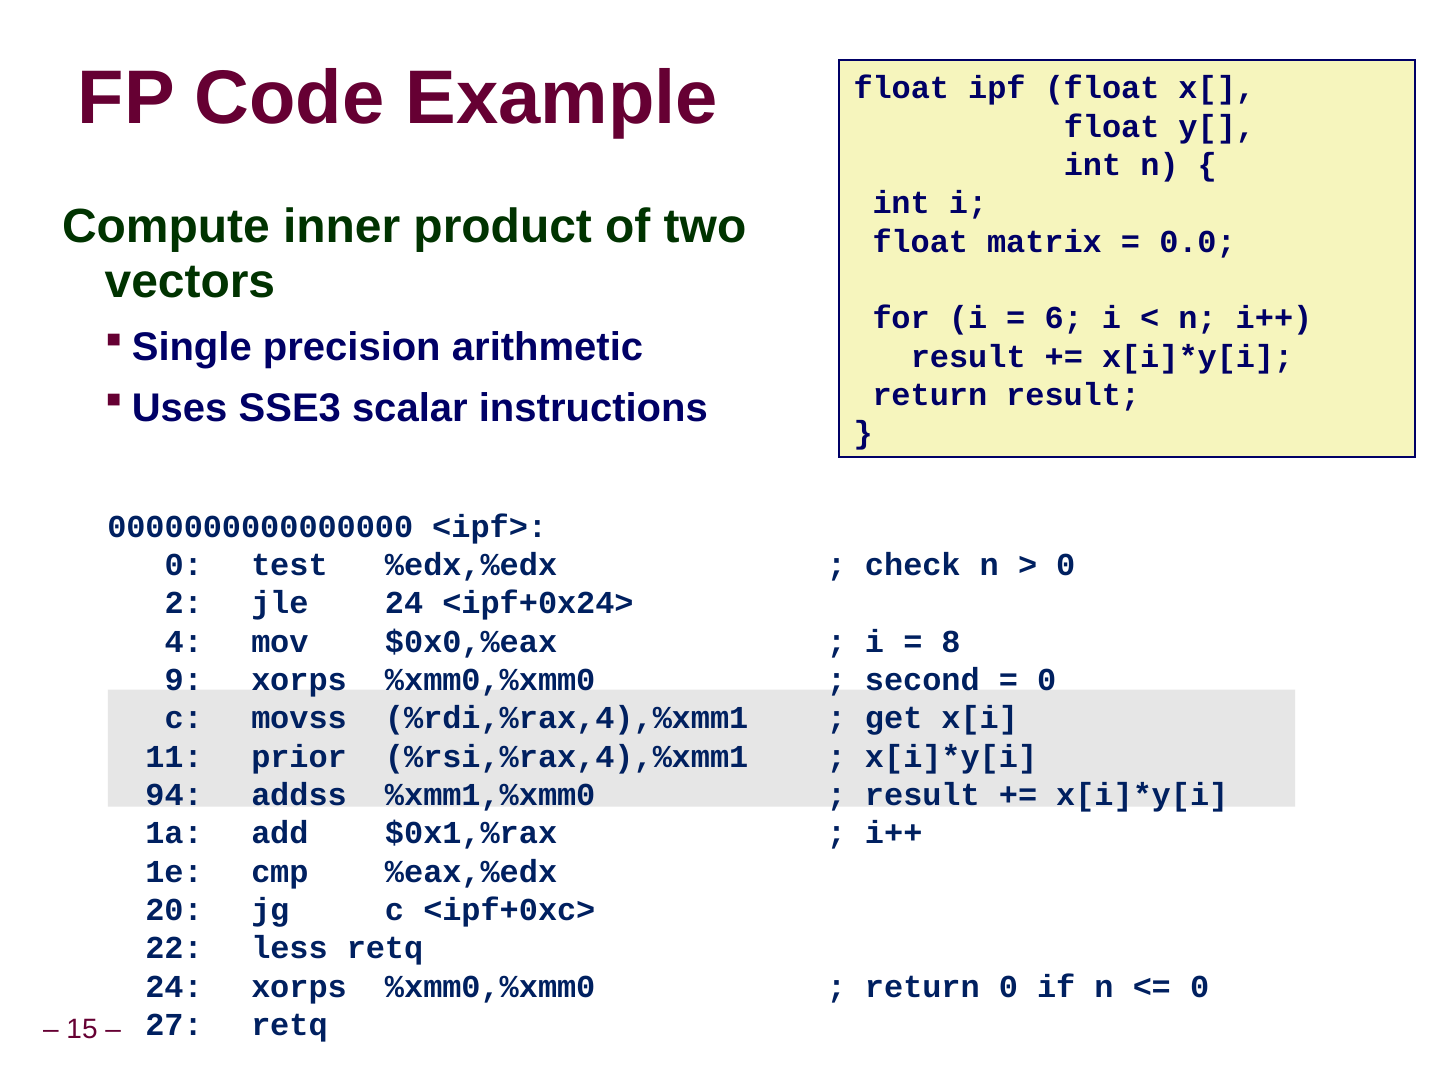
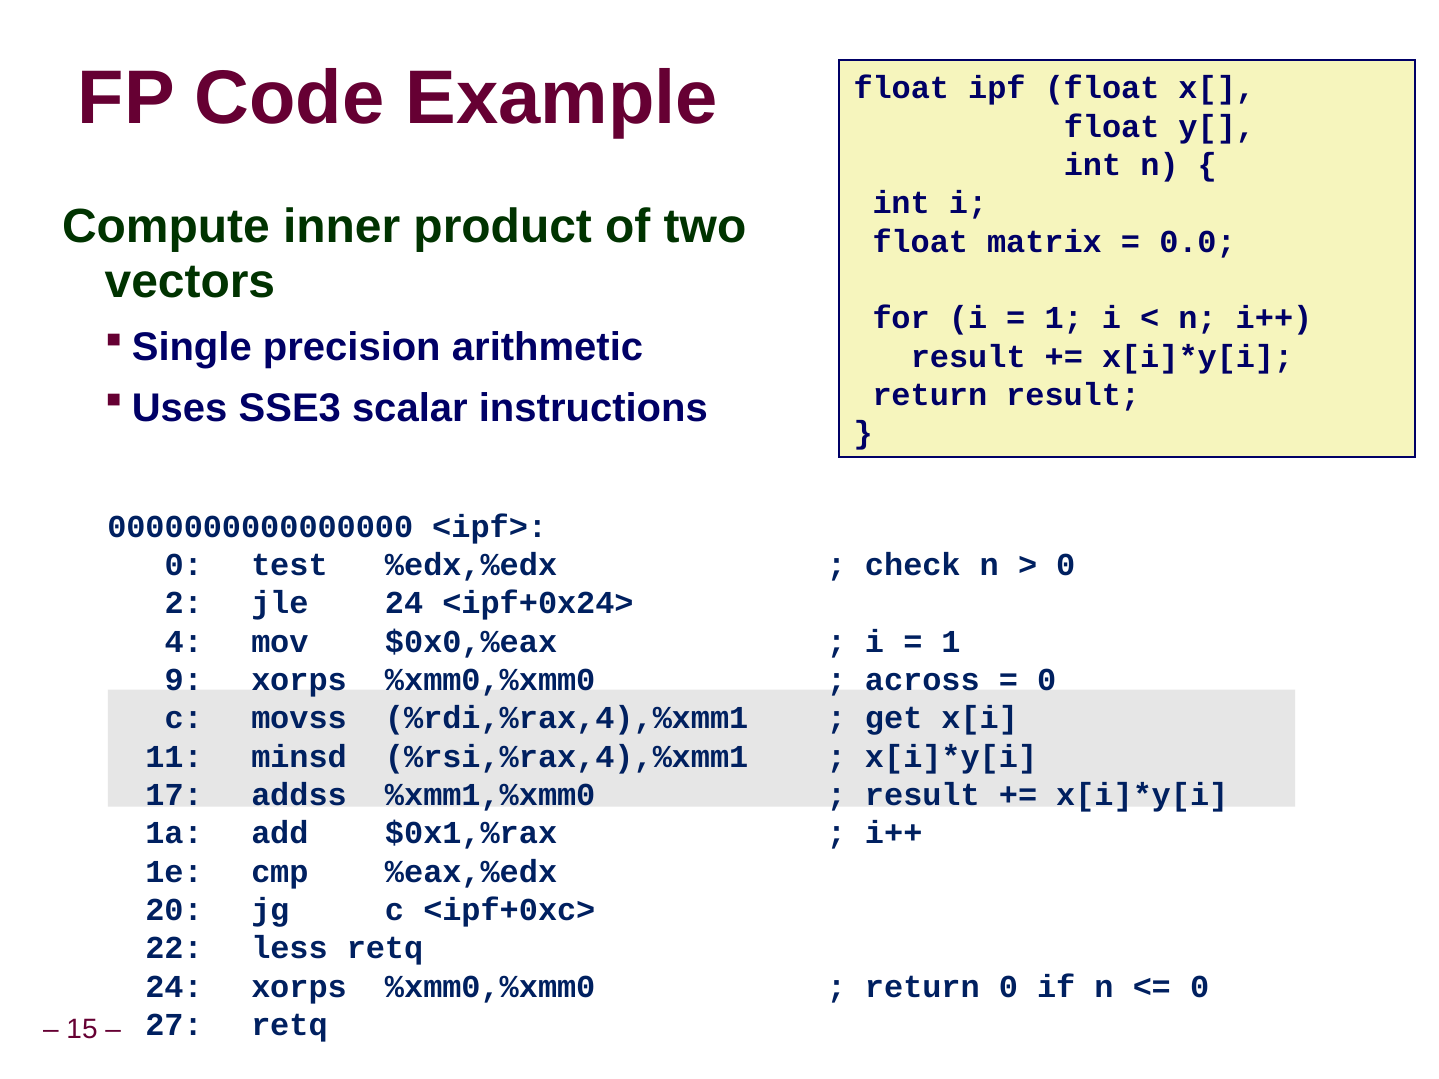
6 at (1064, 318): 6 -> 1
8 at (951, 642): 8 -> 1
second: second -> across
prior: prior -> minsd
94: 94 -> 17
